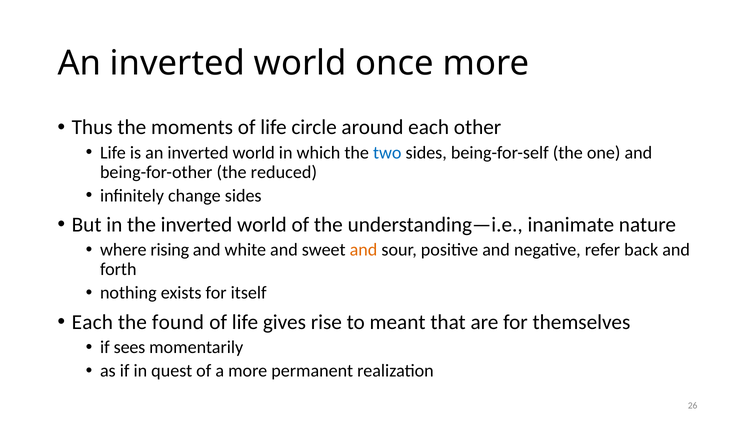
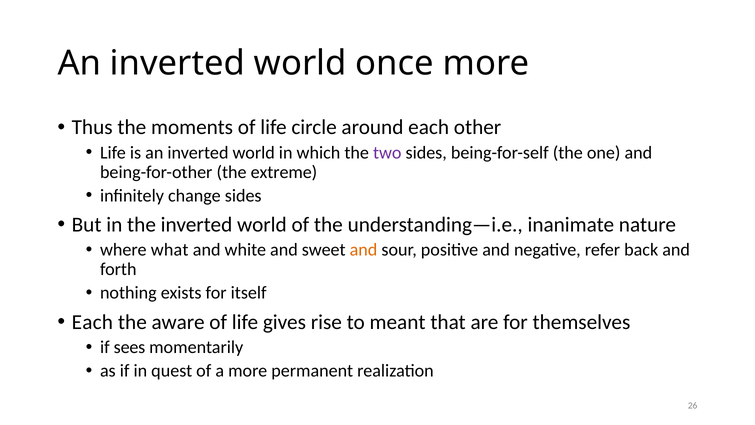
two colour: blue -> purple
reduced: reduced -> extreme
rising: rising -> what
found: found -> aware
